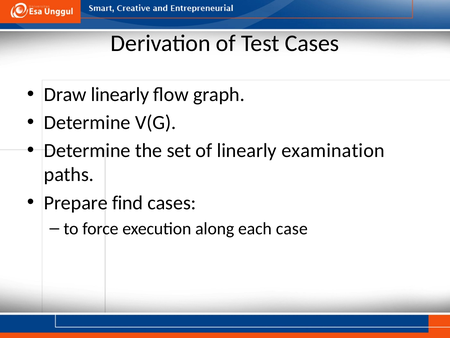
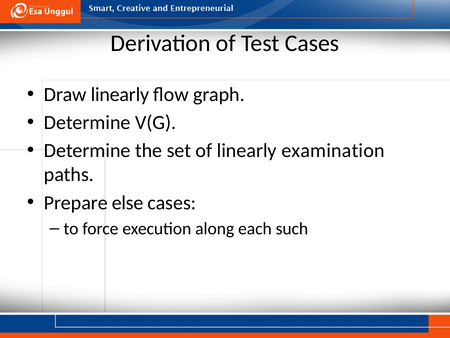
find: find -> else
case: case -> such
